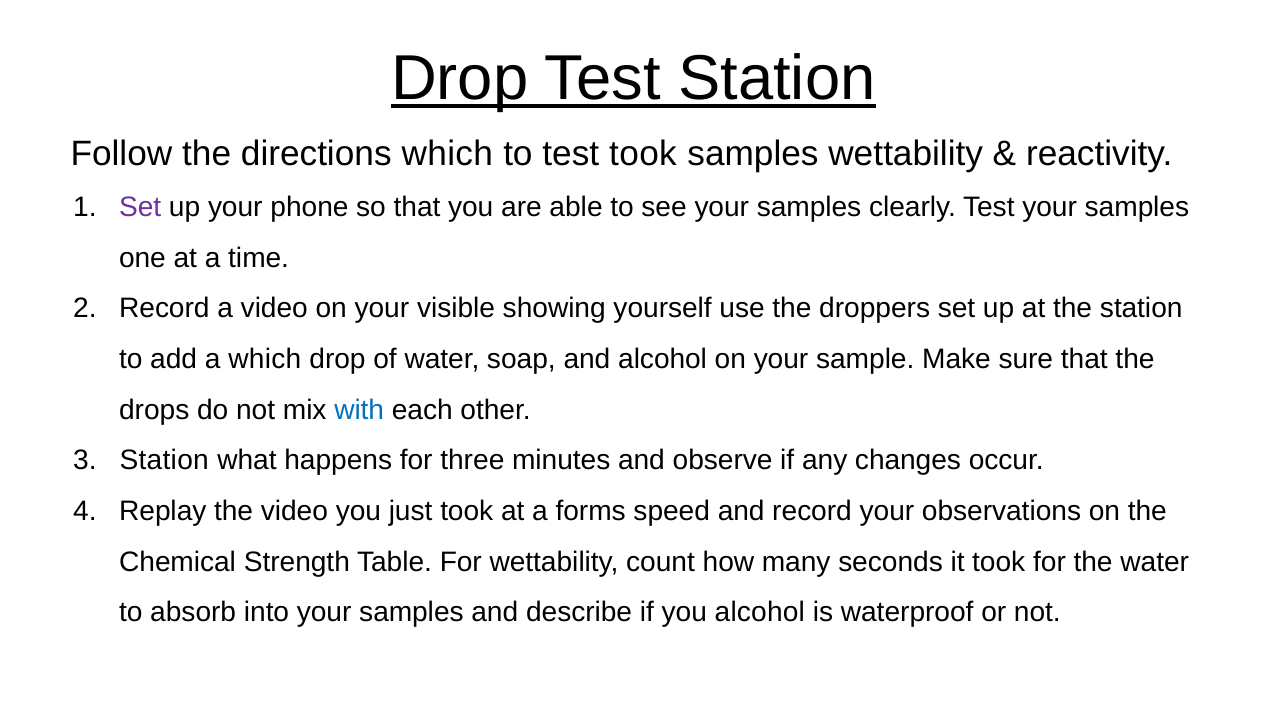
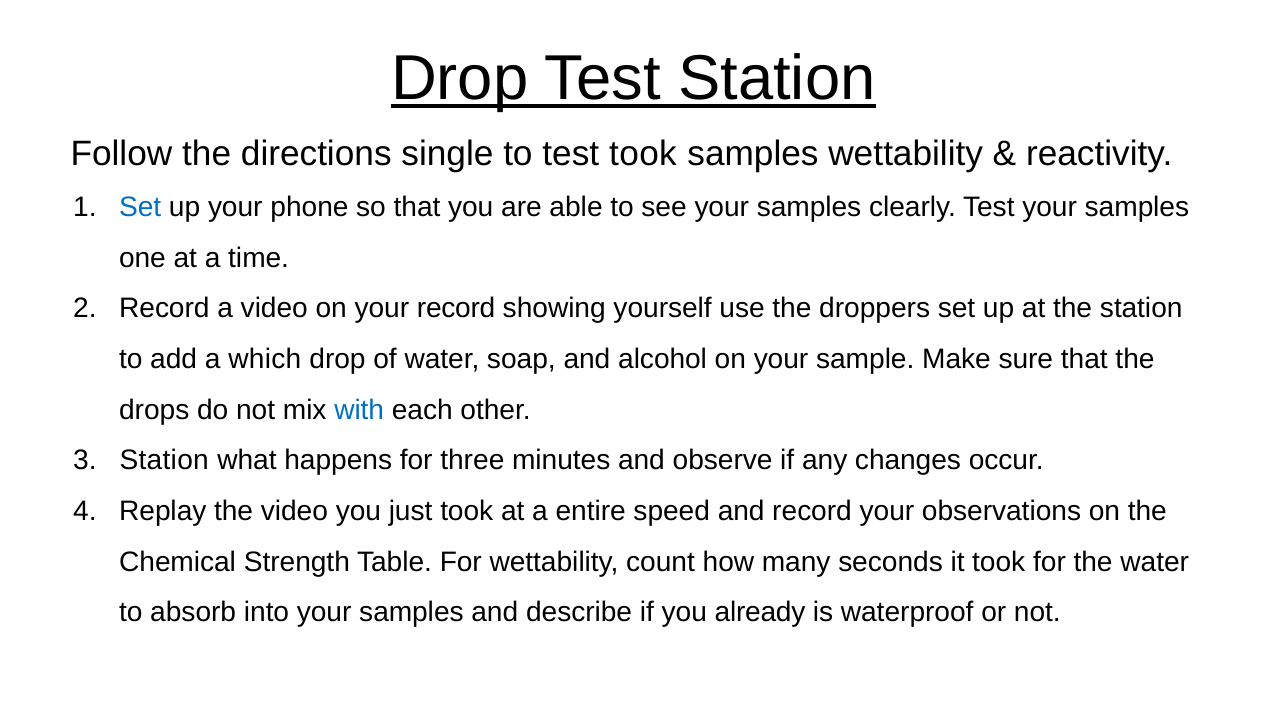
directions which: which -> single
Set at (140, 207) colour: purple -> blue
your visible: visible -> record
forms: forms -> entire
you alcohol: alcohol -> already
